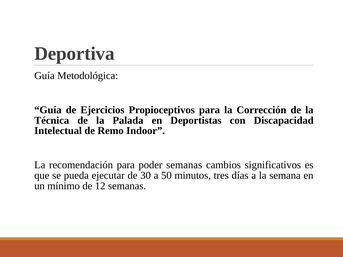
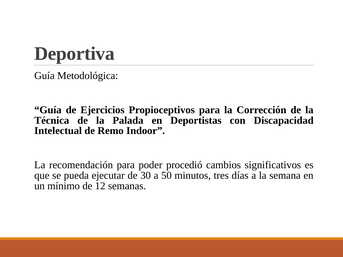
poder semanas: semanas -> procedió
